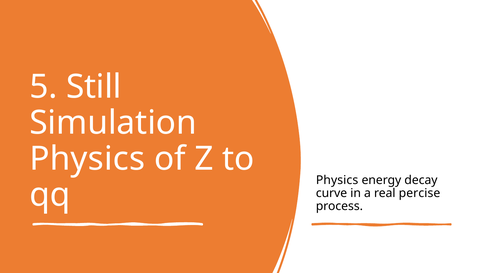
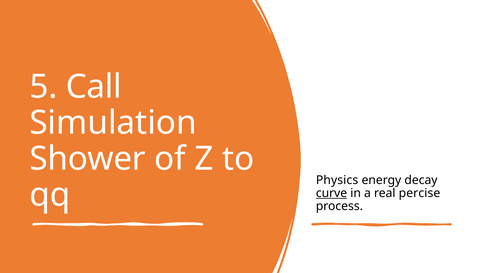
Still: Still -> Call
Physics at (87, 159): Physics -> Shower
curve underline: none -> present
